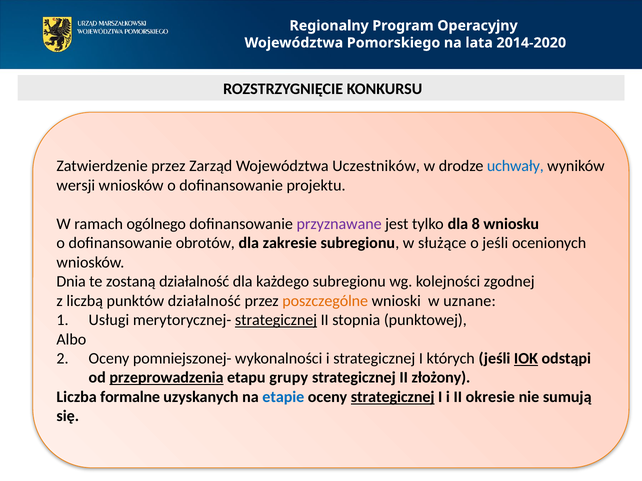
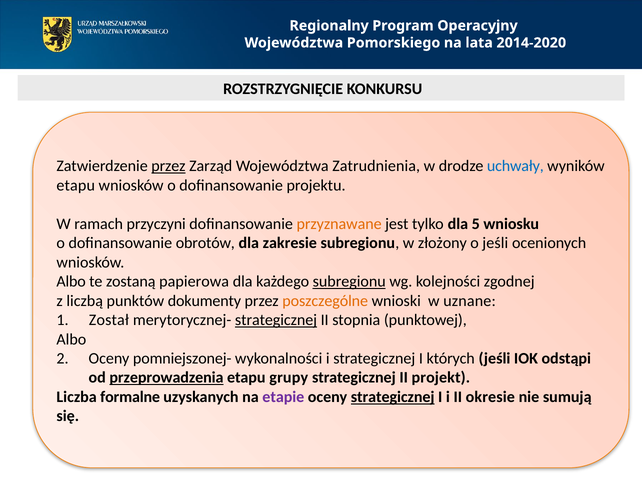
przez at (168, 166) underline: none -> present
Uczestników: Uczestników -> Zatrudnienia
wersji at (76, 185): wersji -> etapu
ogólnego: ogólnego -> przyczyni
przyznawane colour: purple -> orange
8: 8 -> 5
służące: służące -> złożony
Dnia at (71, 282): Dnia -> Albo
zostaną działalność: działalność -> papierowa
subregionu at (349, 282) underline: none -> present
punktów działalność: działalność -> dokumenty
Usługi: Usługi -> Został
IOK underline: present -> none
złożony: złożony -> projekt
etapie colour: blue -> purple
